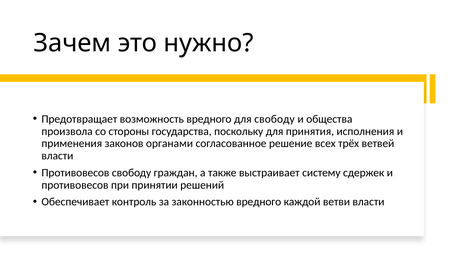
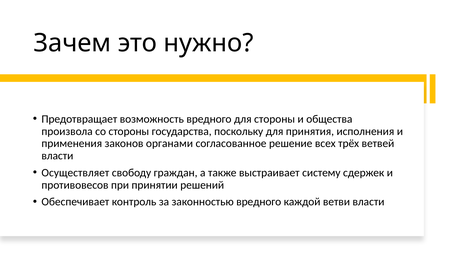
для свободу: свободу -> стороны
Противовесов at (75, 173): Противовесов -> Осуществляет
